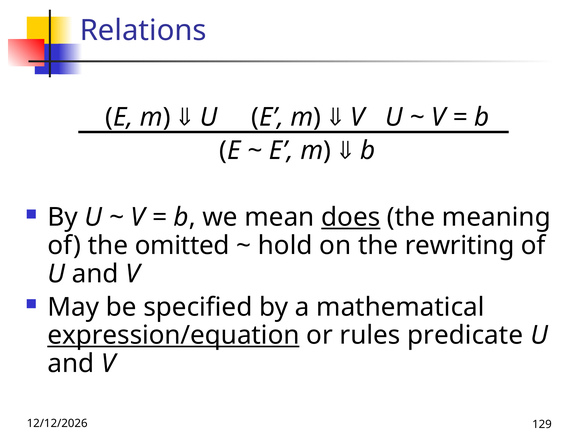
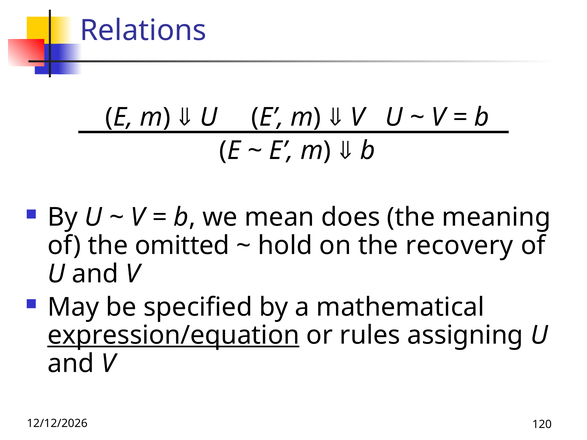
does underline: present -> none
rewriting: rewriting -> recovery
predicate: predicate -> assigning
129: 129 -> 120
